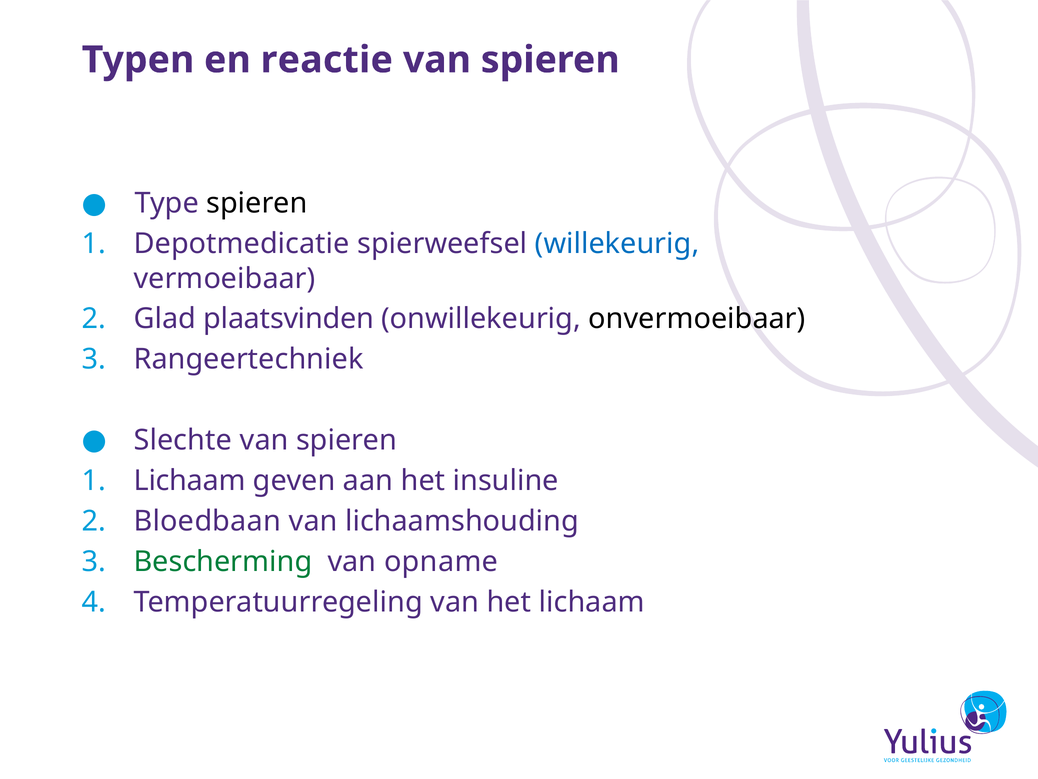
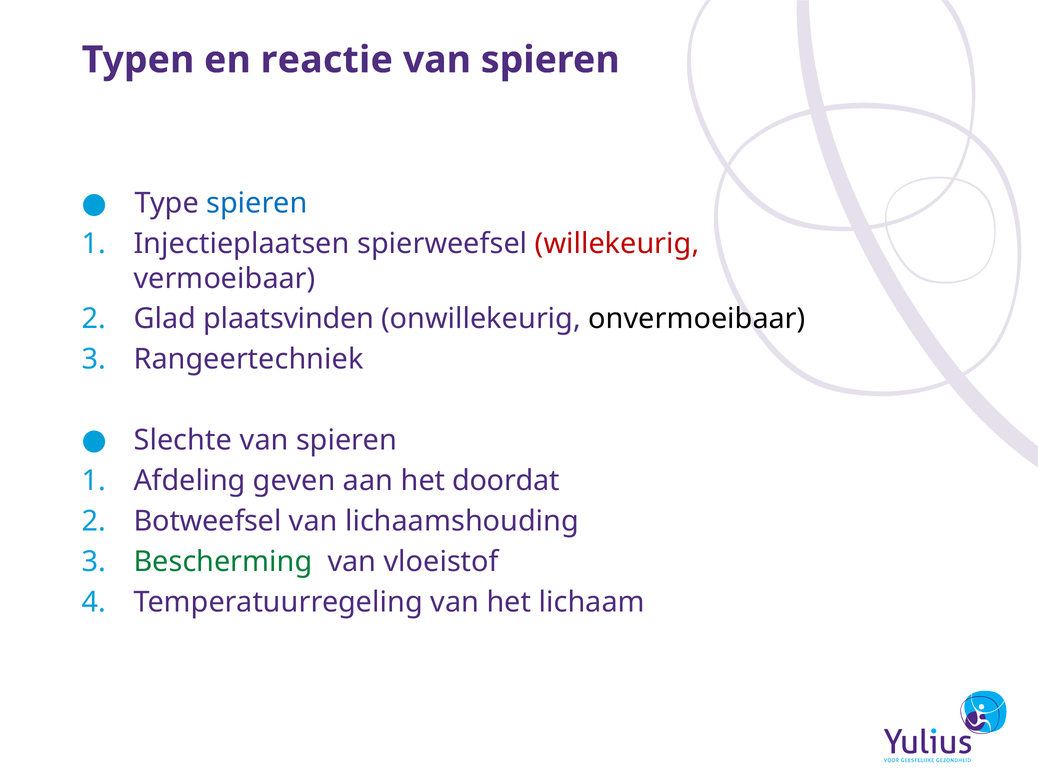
spieren at (257, 203) colour: black -> blue
Depotmedicatie: Depotmedicatie -> Injectieplaatsen
willekeurig colour: blue -> red
Lichaam at (190, 480): Lichaam -> Afdeling
insuline: insuline -> doordat
Bloedbaan: Bloedbaan -> Botweefsel
opname: opname -> vloeistof
